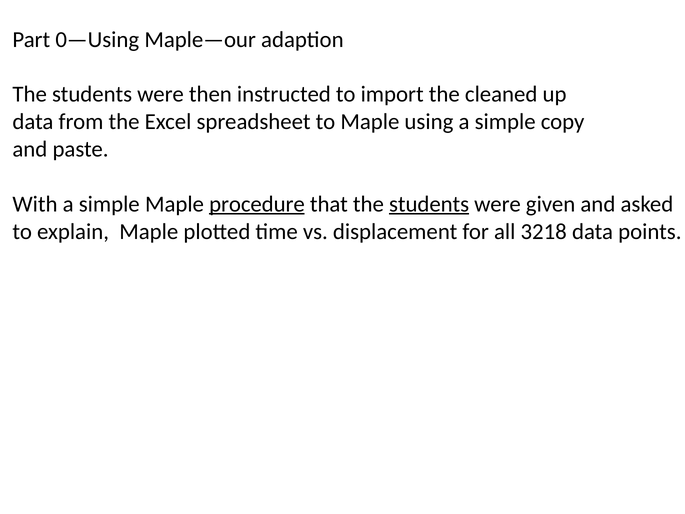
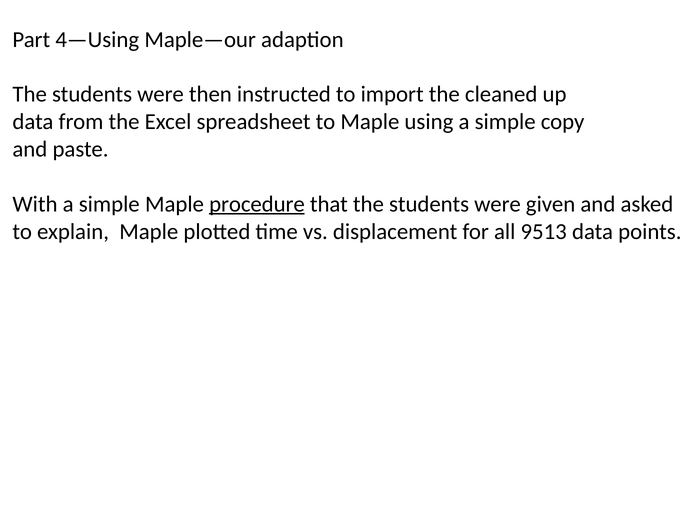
0—Using: 0—Using -> 4—Using
students at (429, 204) underline: present -> none
3218: 3218 -> 9513
